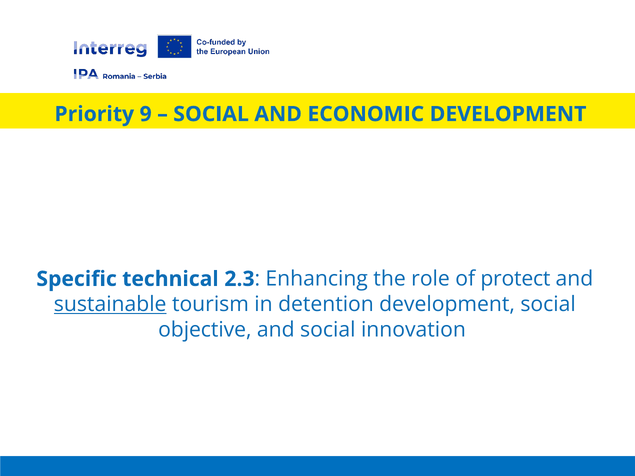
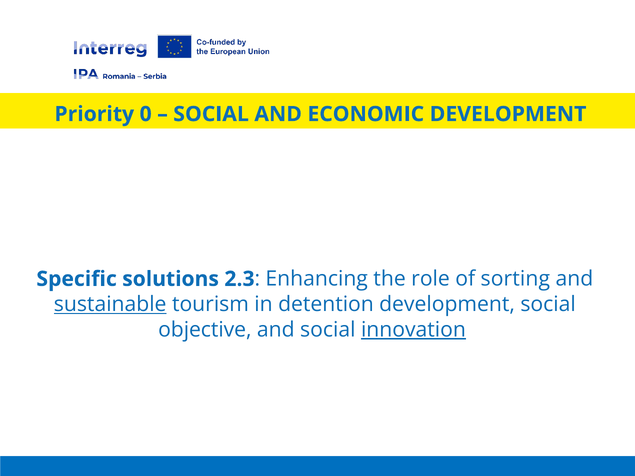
9: 9 -> 0
technical: technical -> solutions
protect: protect -> sorting
innovation underline: none -> present
